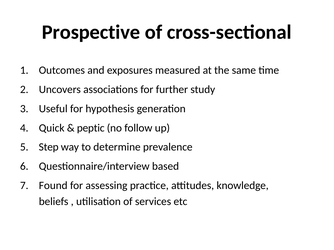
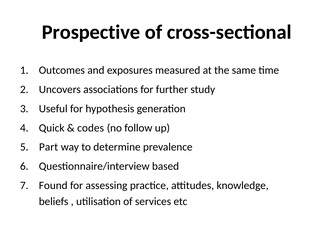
peptic: peptic -> codes
Step: Step -> Part
